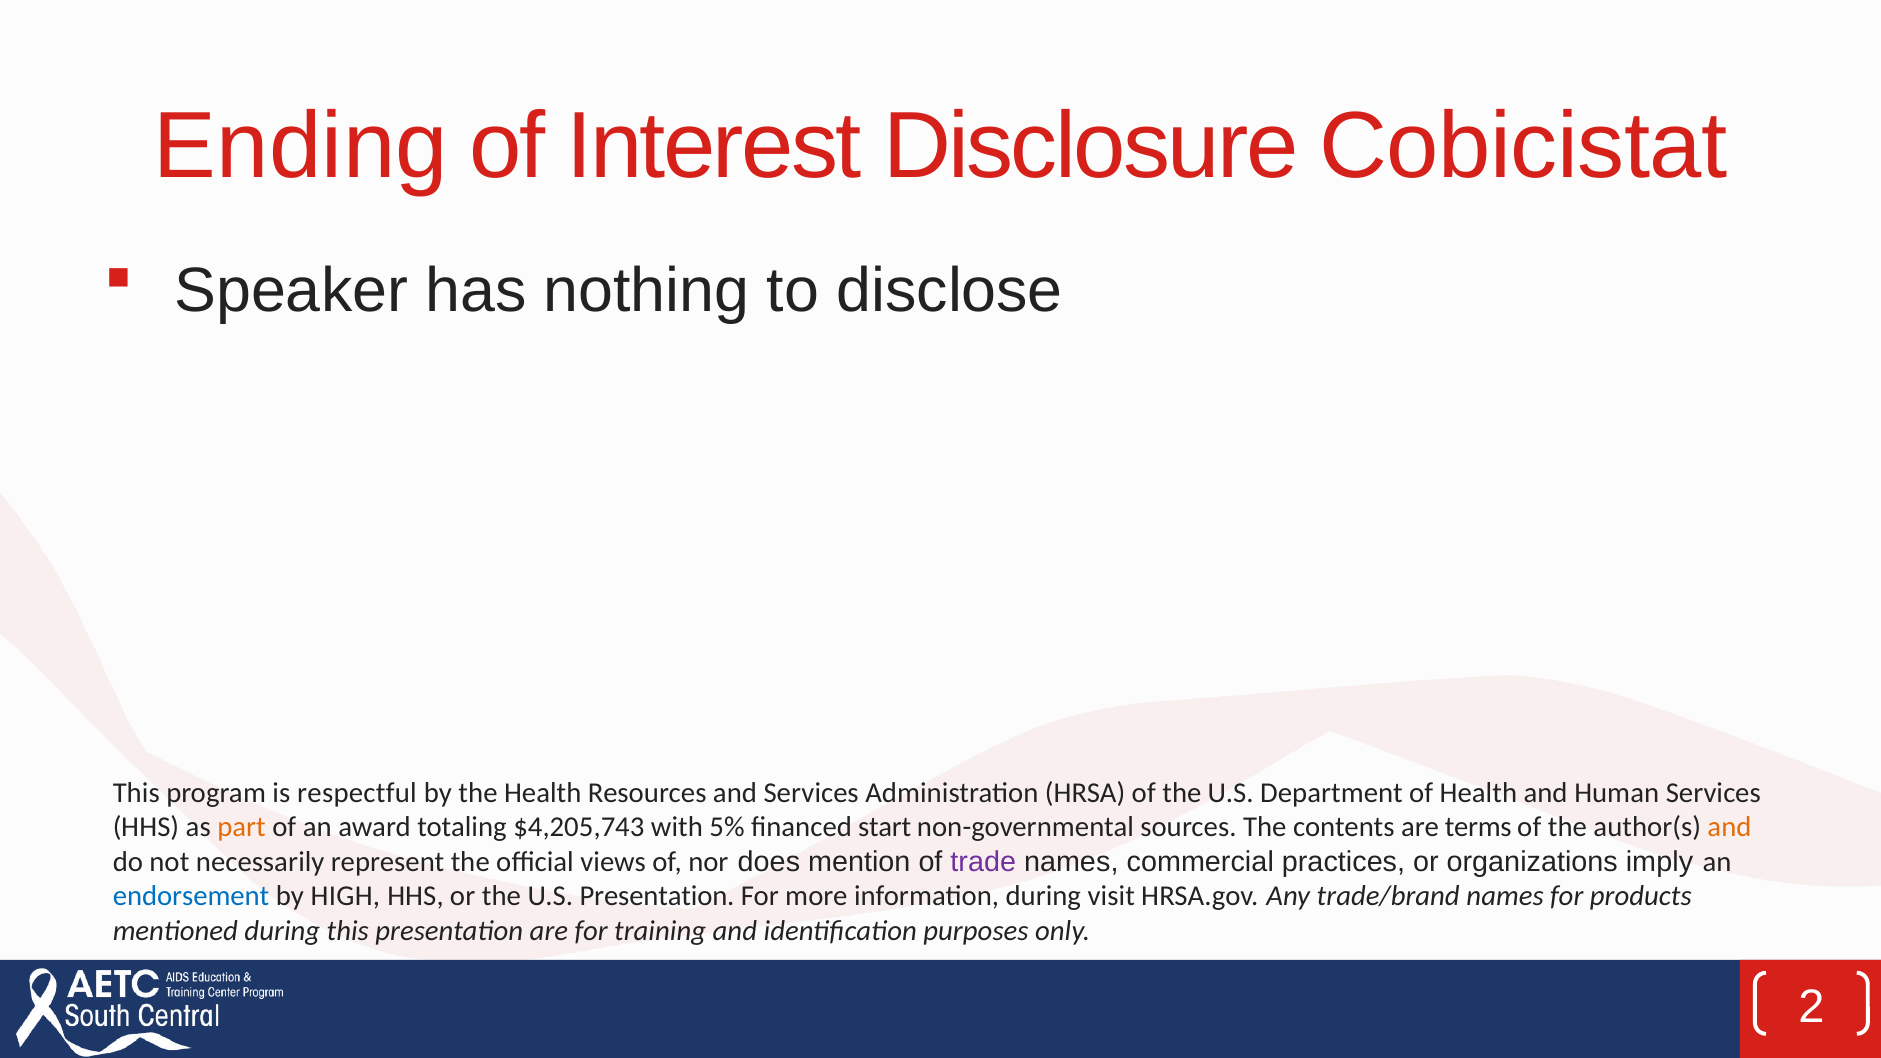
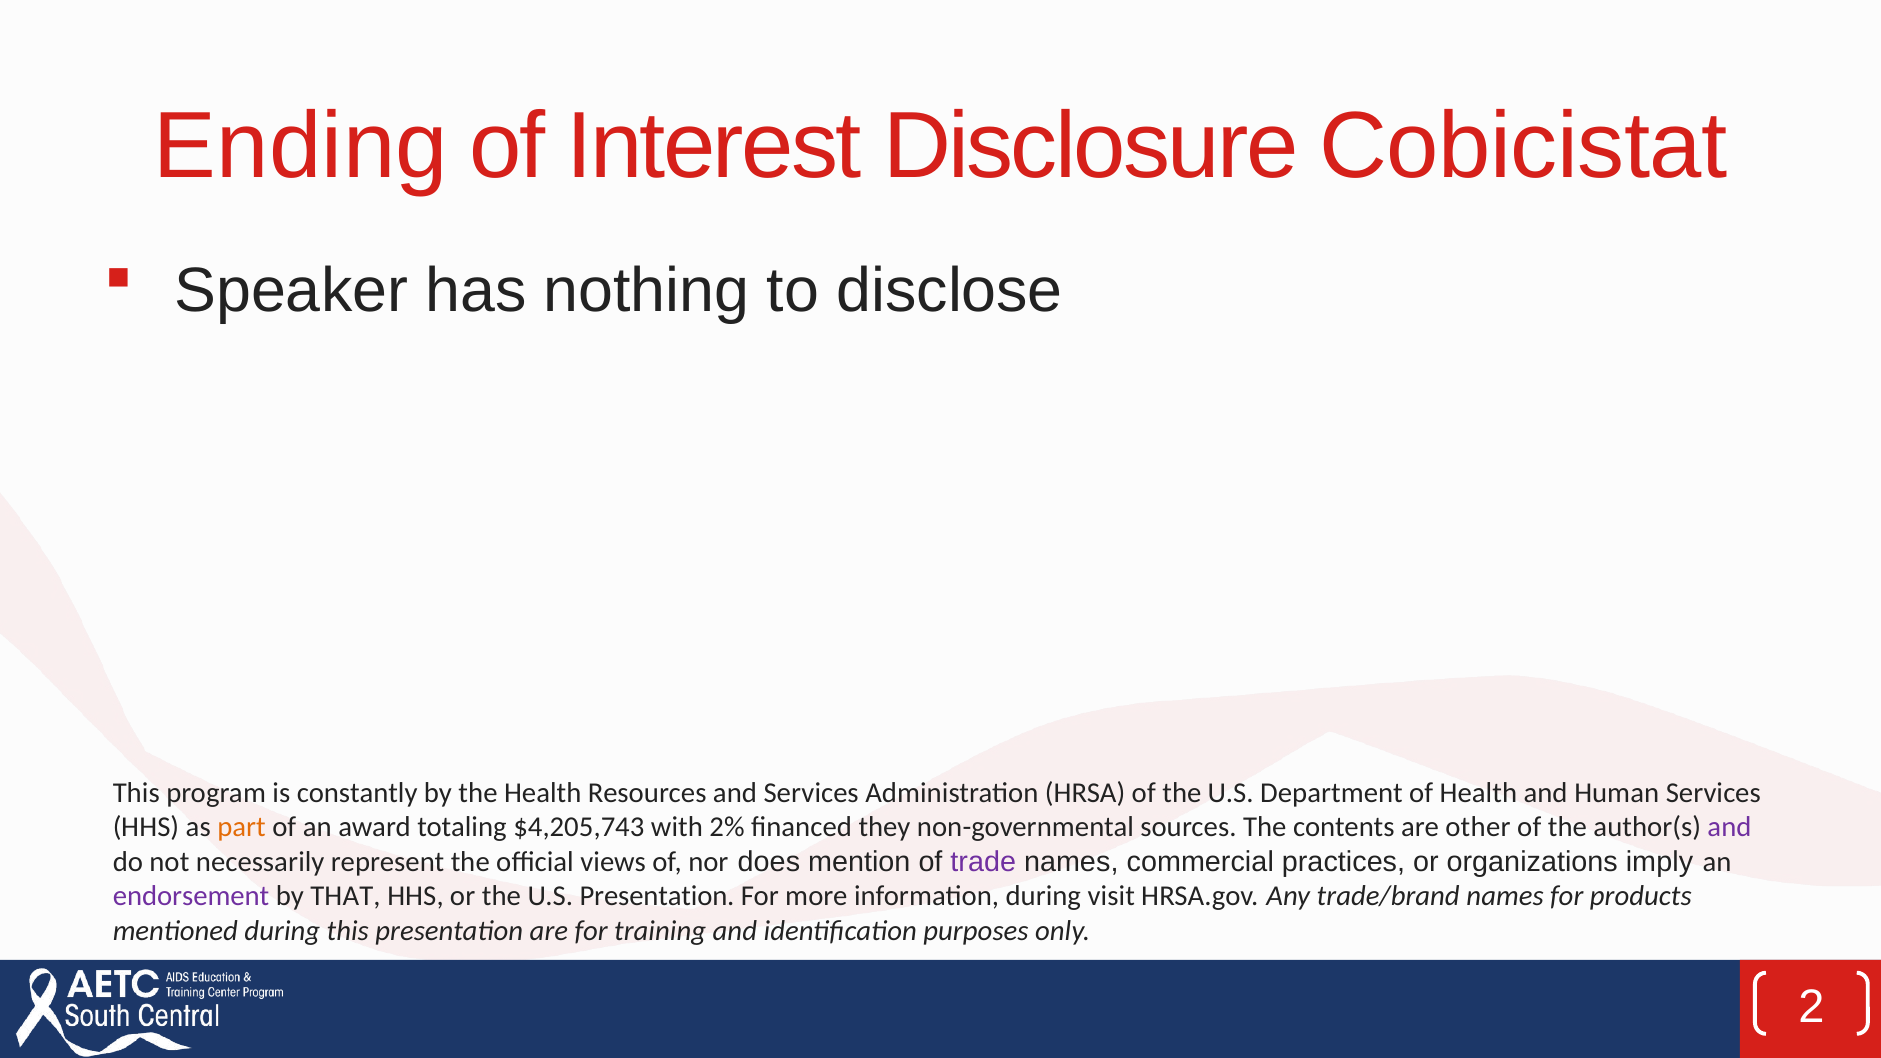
respectful: respectful -> constantly
5%: 5% -> 2%
start: start -> they
terms: terms -> other
and at (1730, 827) colour: orange -> purple
endorsement colour: blue -> purple
HIGH: HIGH -> THAT
